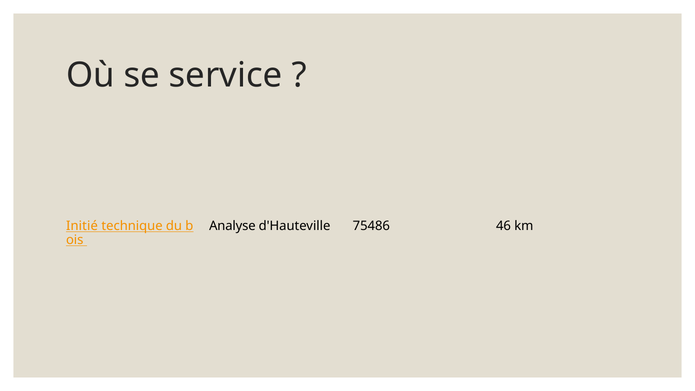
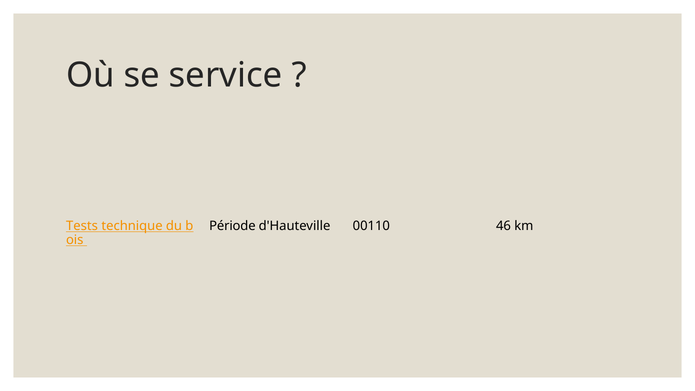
Initié: Initié -> Tests
Analyse: Analyse -> Période
75486: 75486 -> 00110
